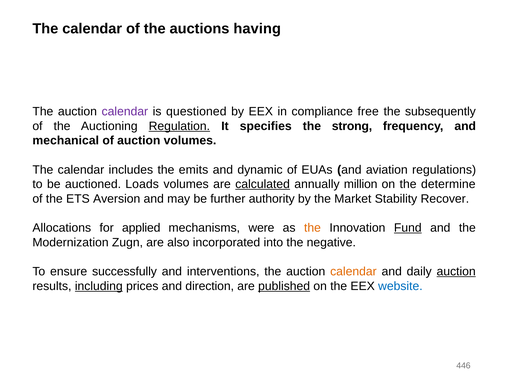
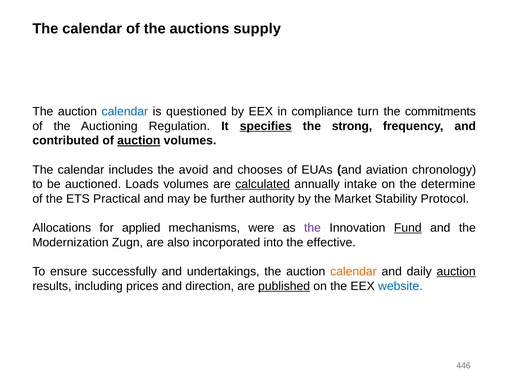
having: having -> supply
calendar at (125, 112) colour: purple -> blue
free: free -> turn
subsequently: subsequently -> commitments
Regulation underline: present -> none
specifies underline: none -> present
mechanical: mechanical -> contributed
auction at (139, 141) underline: none -> present
emits: emits -> avoid
dynamic: dynamic -> chooses
regulations: regulations -> chronology
million: million -> intake
Aversion: Aversion -> Practical
Recover: Recover -> Protocol
the at (312, 228) colour: orange -> purple
negative: negative -> effective
interventions: interventions -> undertakings
including underline: present -> none
